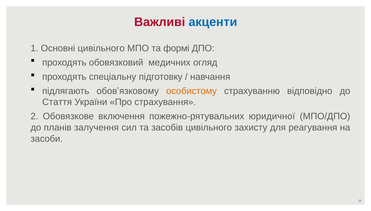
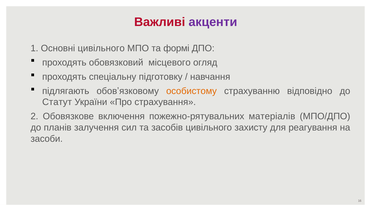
акценти colour: blue -> purple
медичних: медичних -> місцевого
Стаття: Стаття -> Статут
юридичної: юридичної -> матеріалів
